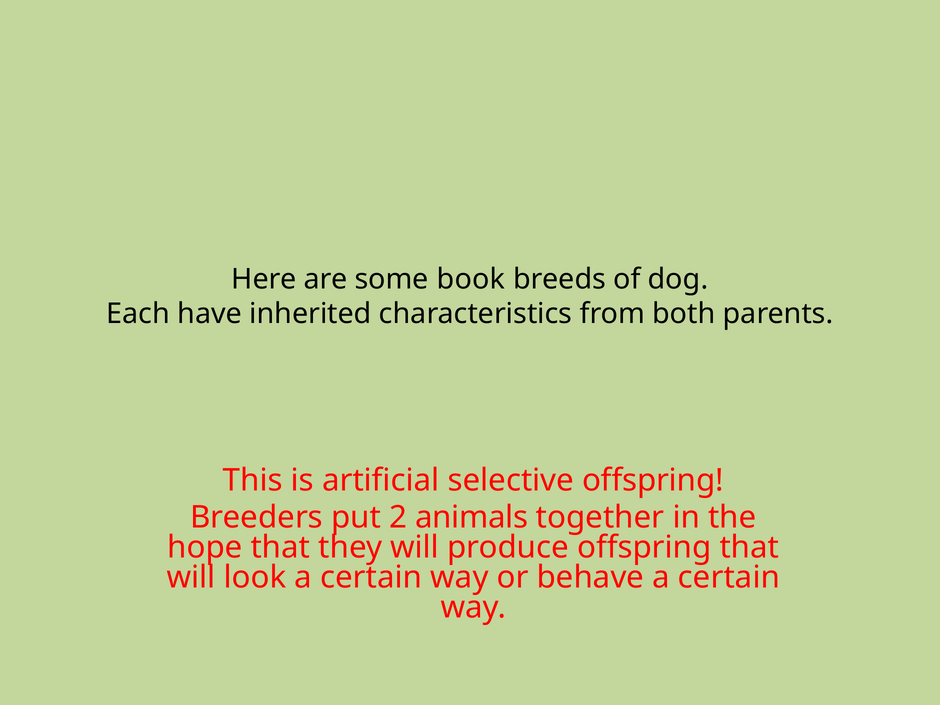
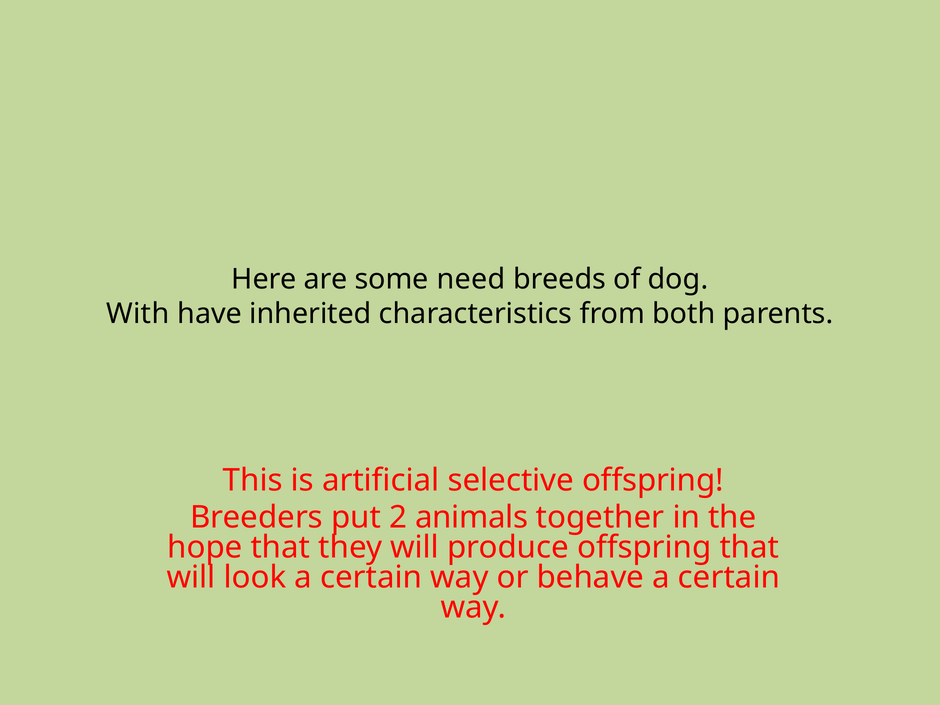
book: book -> need
Each: Each -> With
